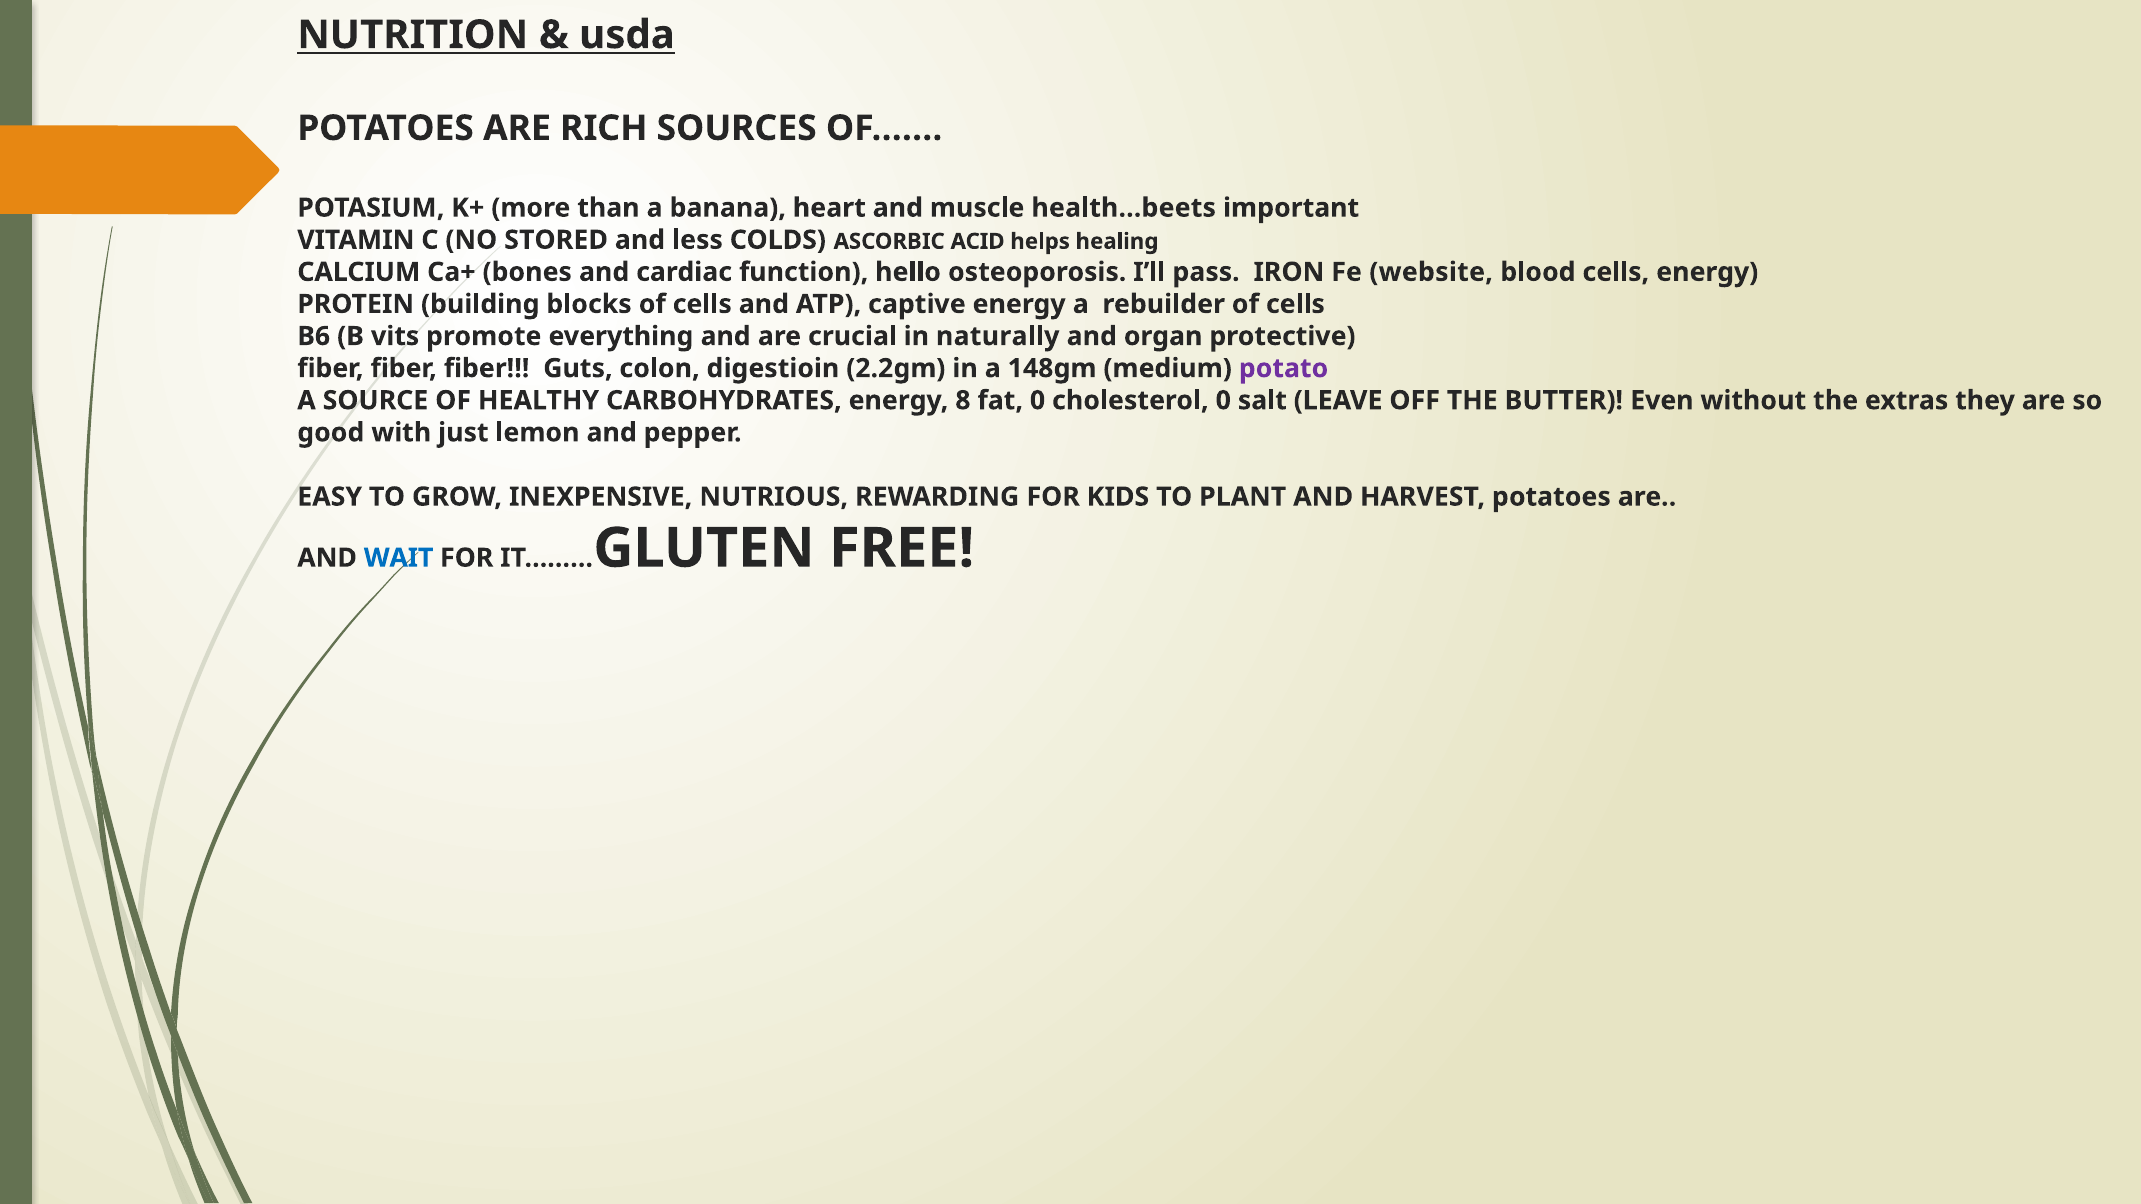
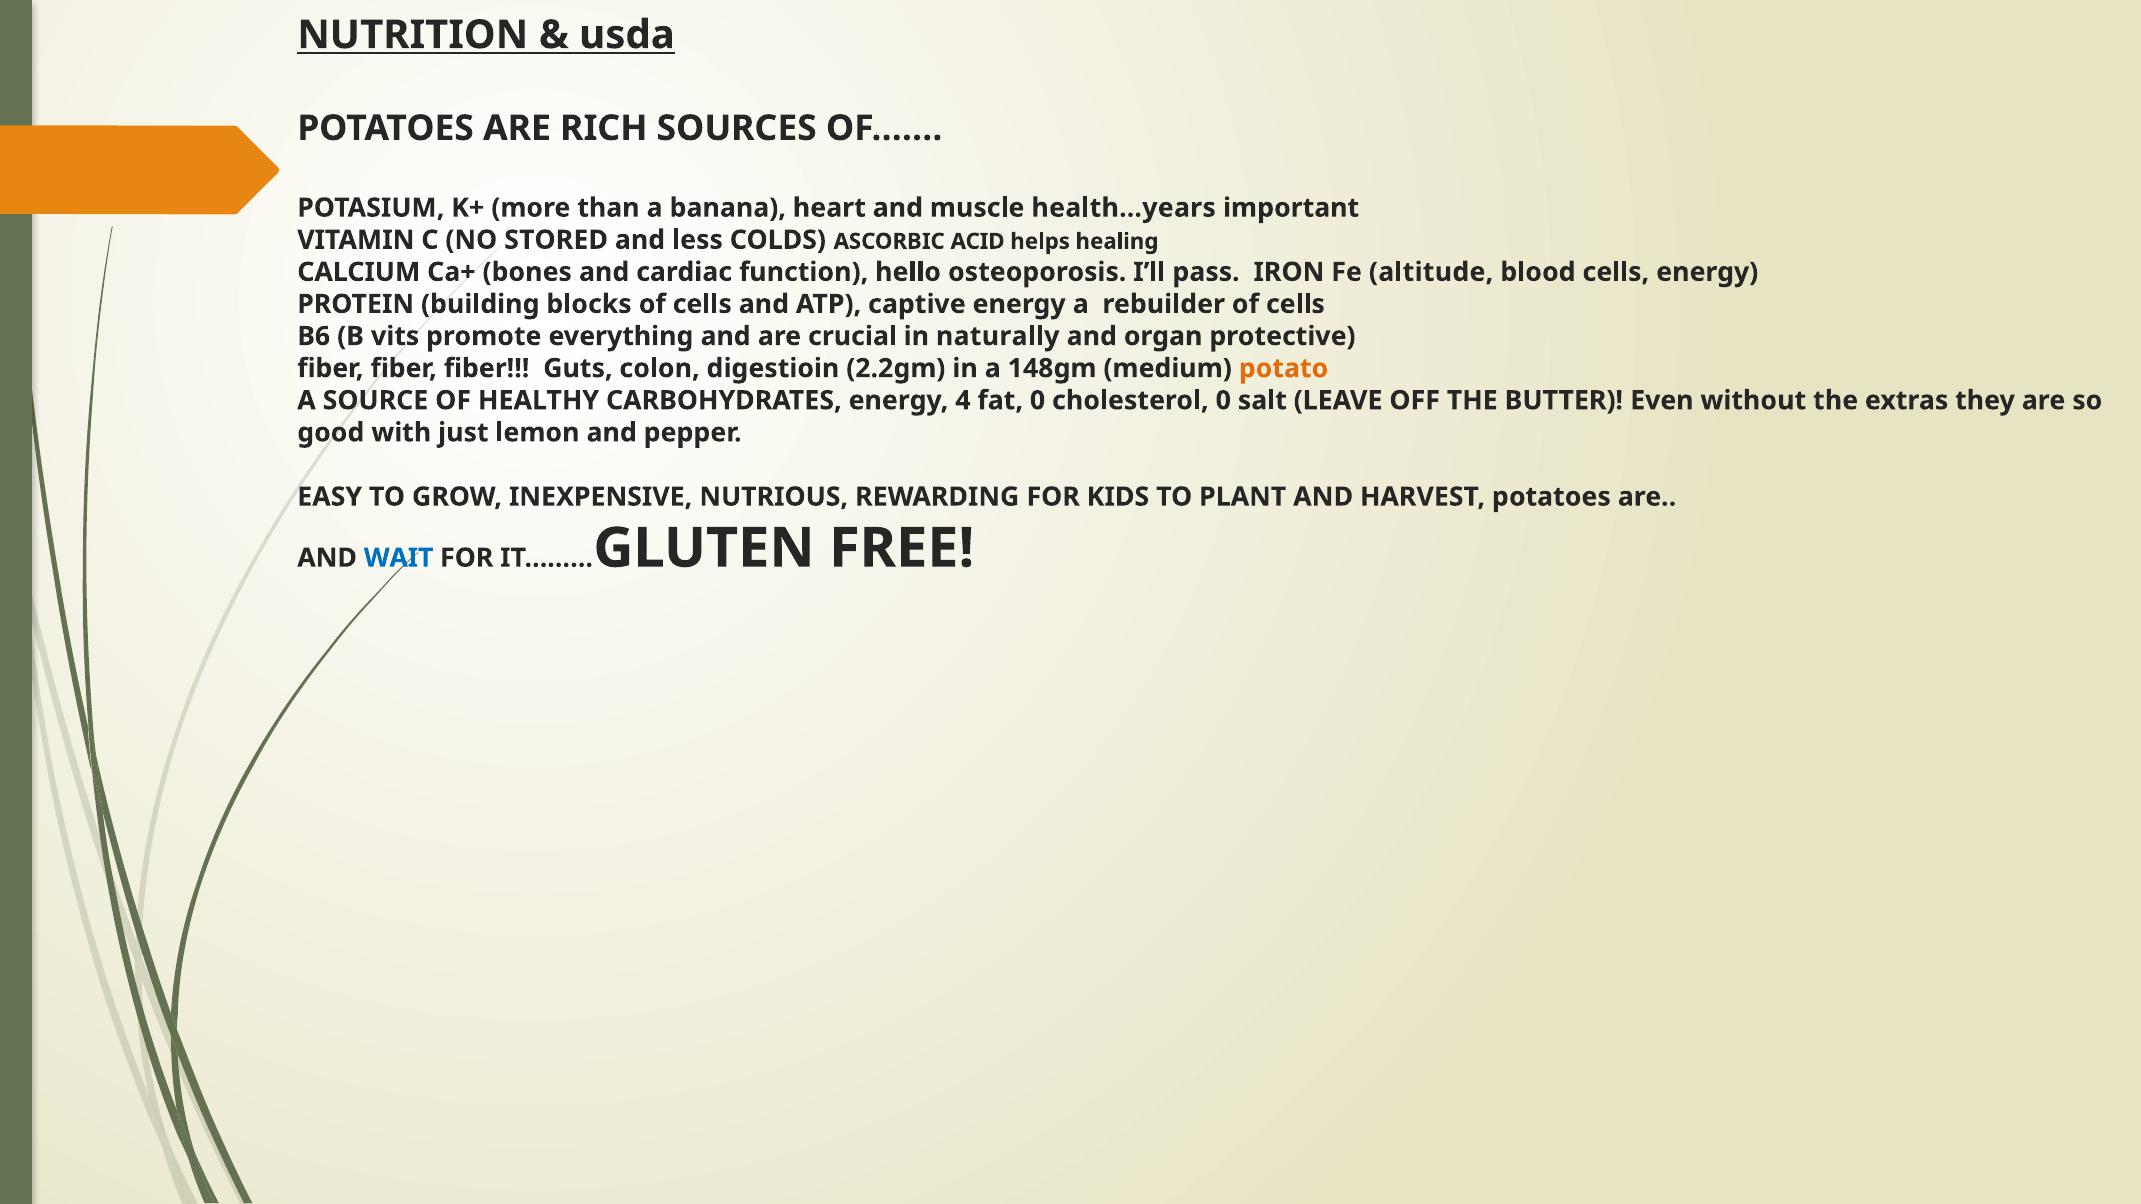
health…beets: health…beets -> health…years
website: website -> altitude
potato colour: purple -> orange
8: 8 -> 4
